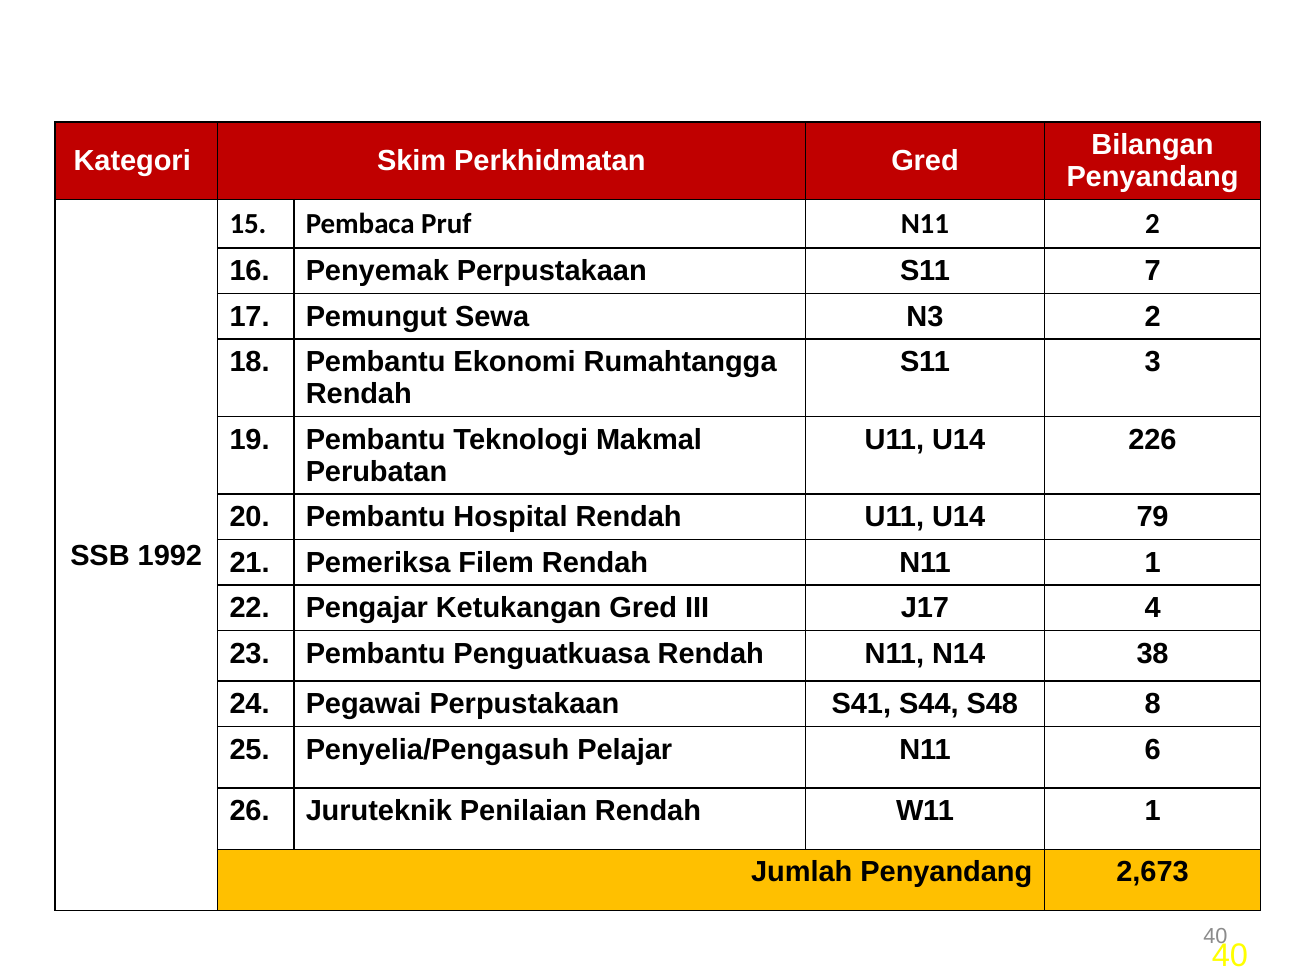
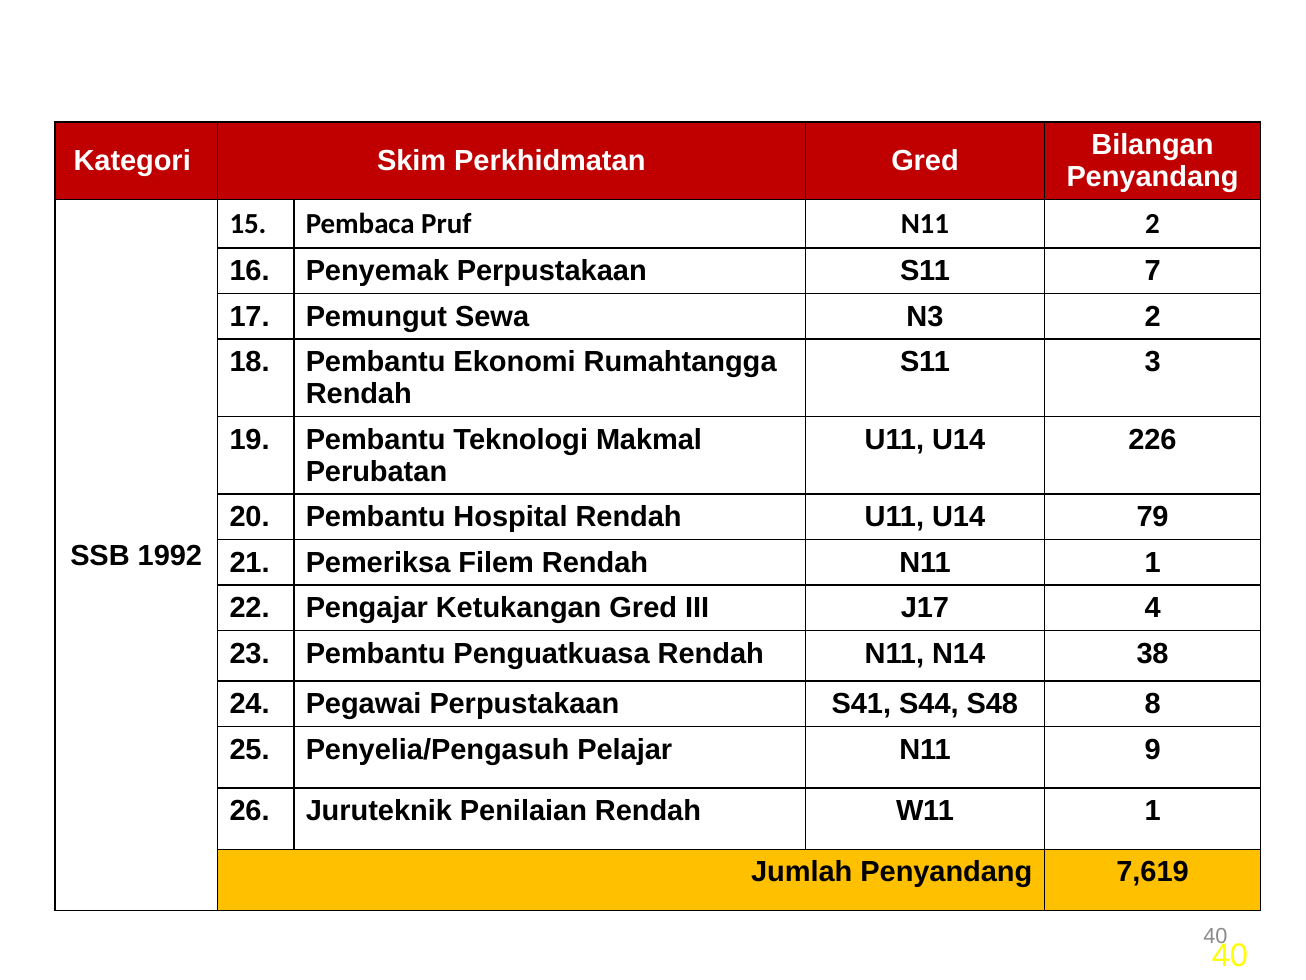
6: 6 -> 9
2,673: 2,673 -> 7,619
